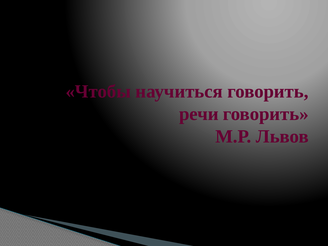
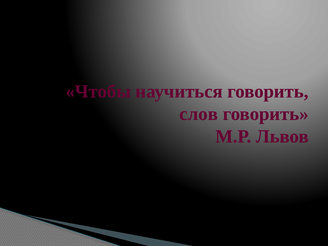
речи: речи -> слов
